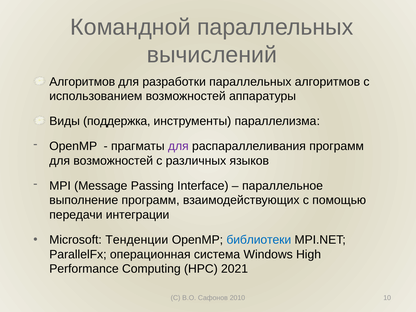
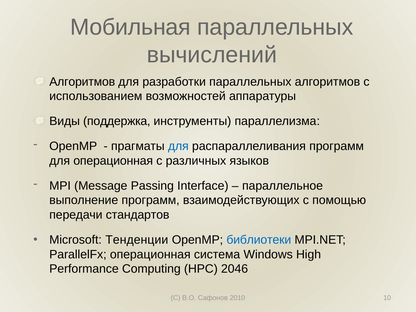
Командной: Командной -> Мобильная
для at (178, 146) colour: purple -> blue
для возможностей: возможностей -> операционная
интеграции: интеграции -> стандартов
2021: 2021 -> 2046
